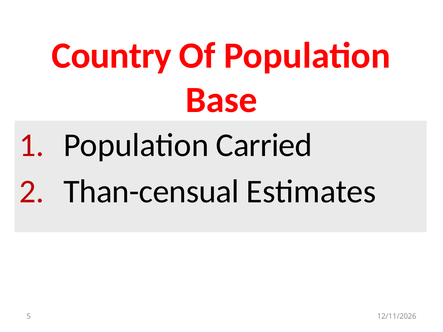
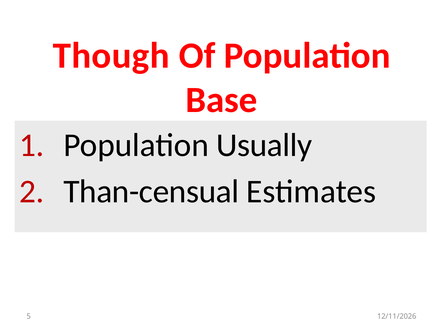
Country: Country -> Though
Carried: Carried -> Usually
